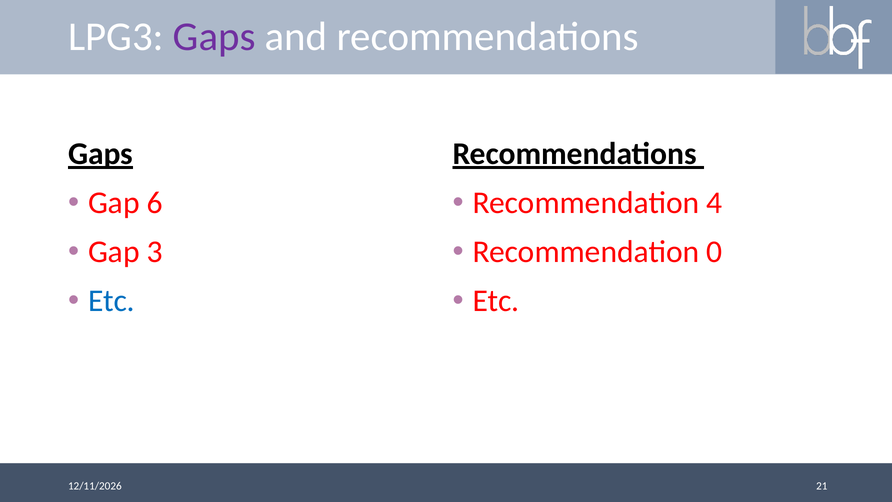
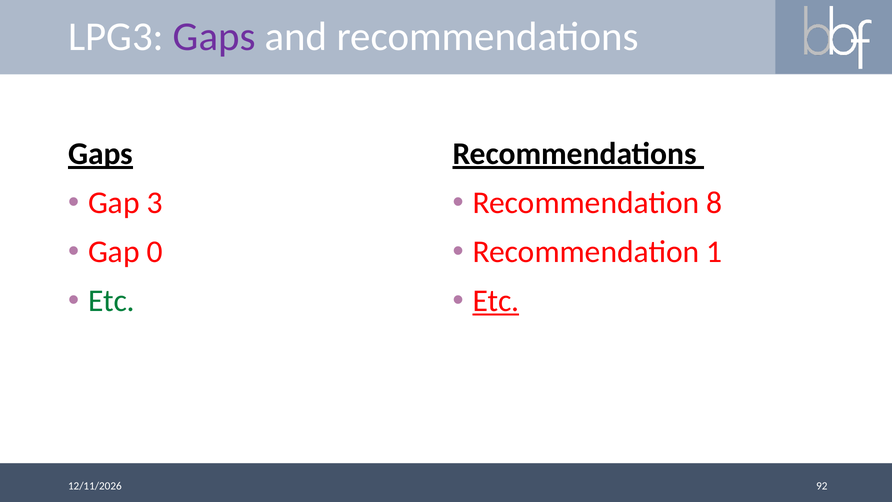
6: 6 -> 3
4: 4 -> 8
3: 3 -> 0
0: 0 -> 1
Etc at (111, 301) colour: blue -> green
Etc at (496, 301) underline: none -> present
21: 21 -> 92
